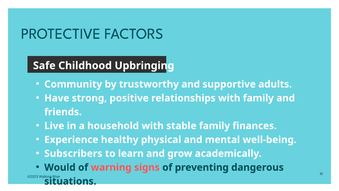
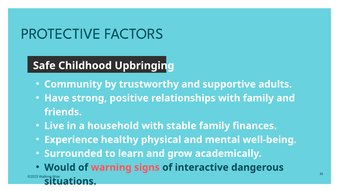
Subscribers: Subscribers -> Surrounded
preventing: preventing -> interactive
